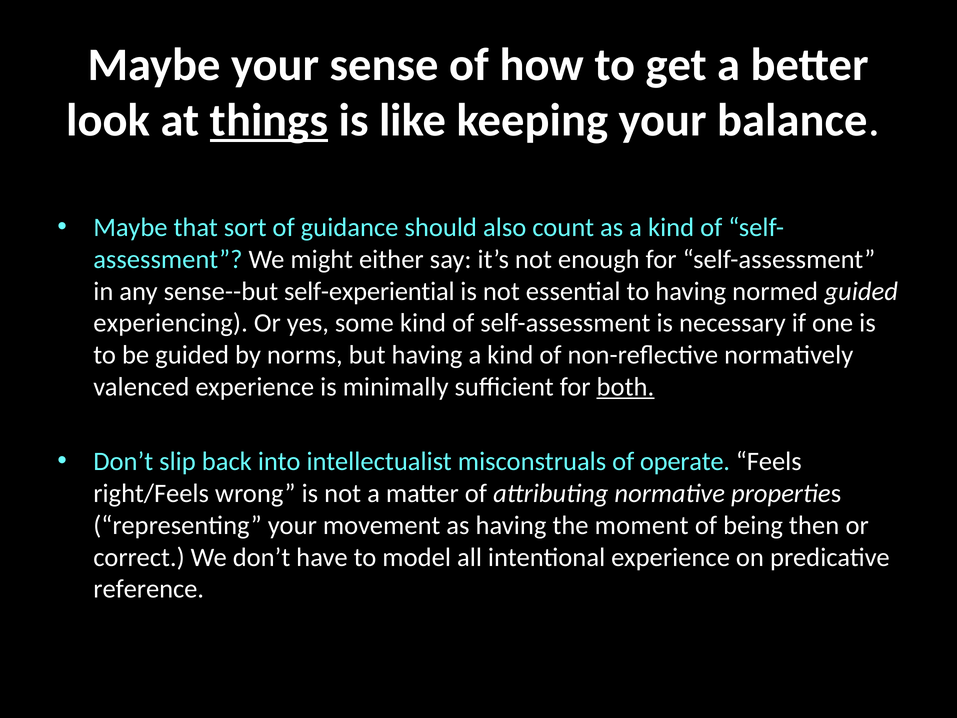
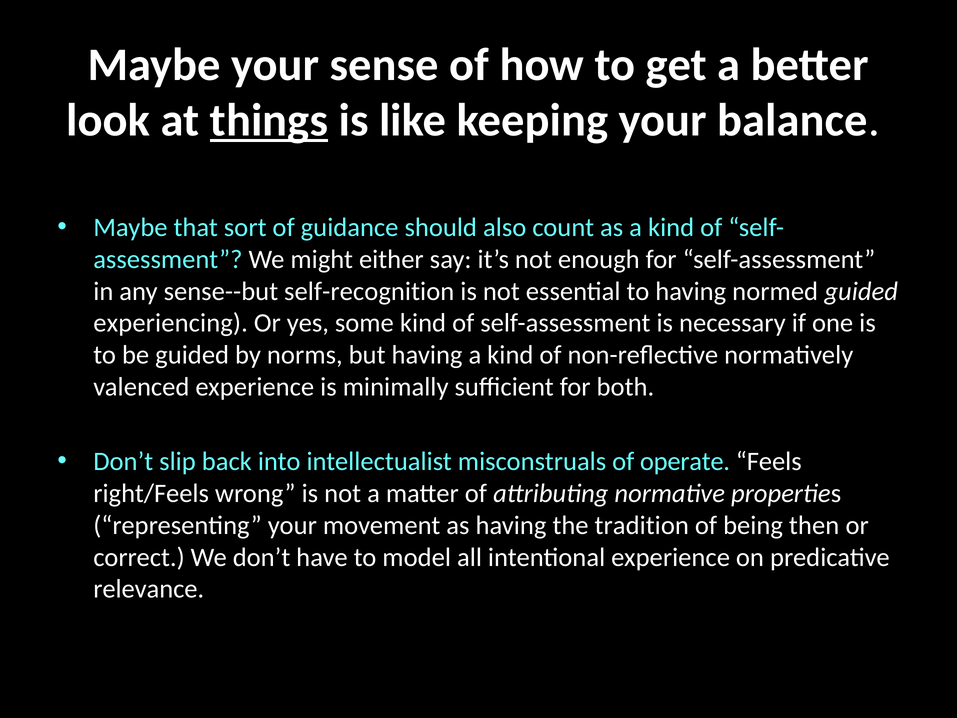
self-experiential: self-experiential -> self-recognition
both underline: present -> none
moment: moment -> tradition
reference: reference -> relevance
